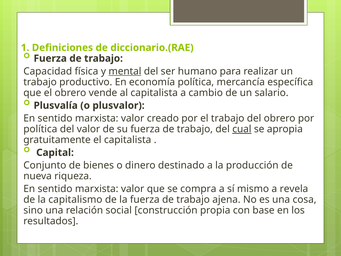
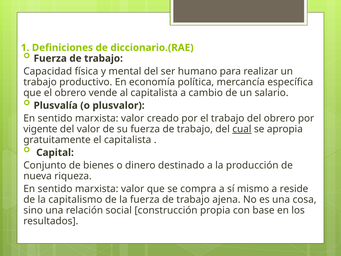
mental underline: present -> none
política at (40, 129): política -> vigente
revela: revela -> reside
